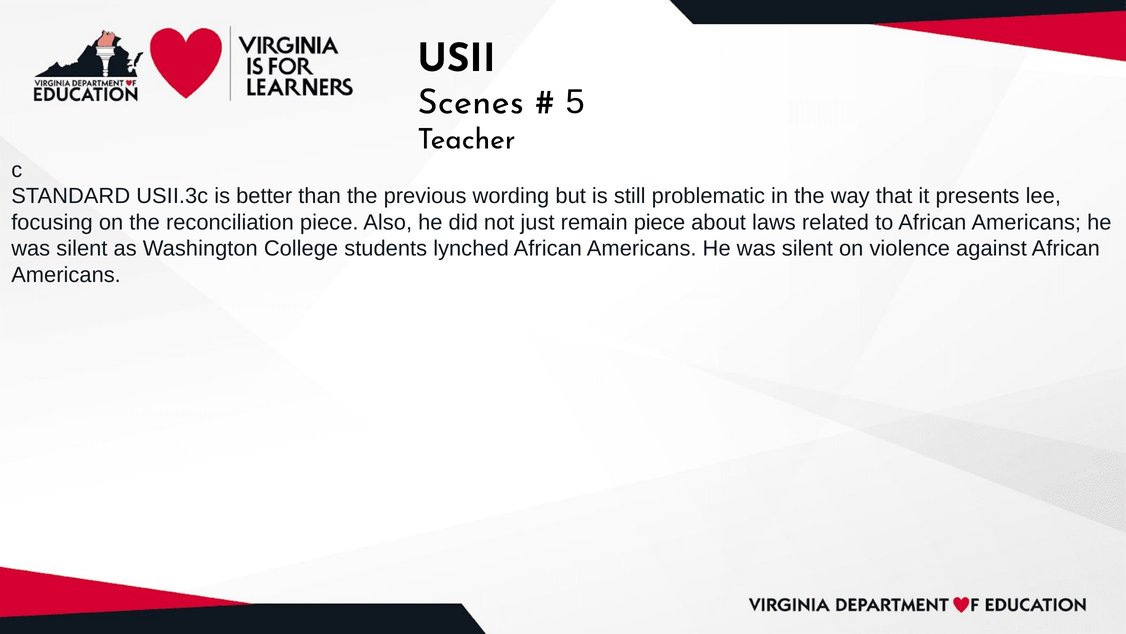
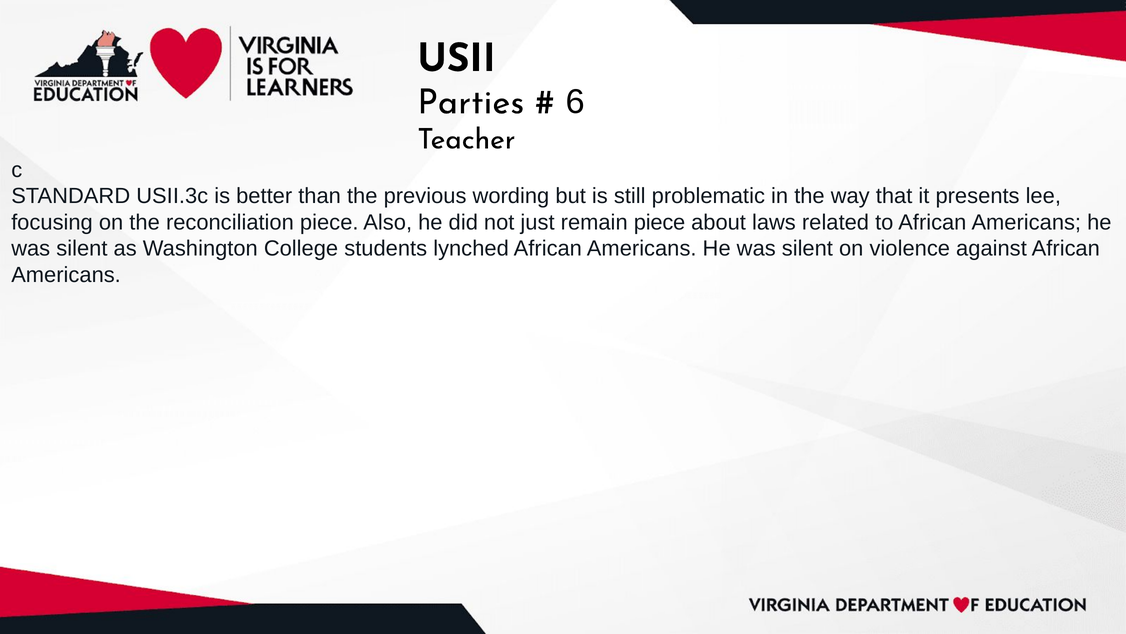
Scenes: Scenes -> Parties
5: 5 -> 6
